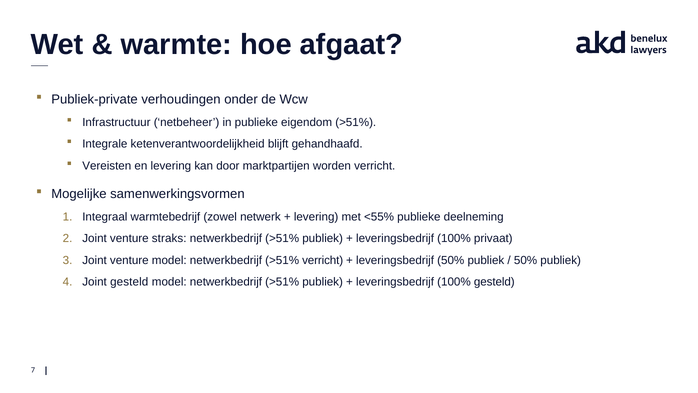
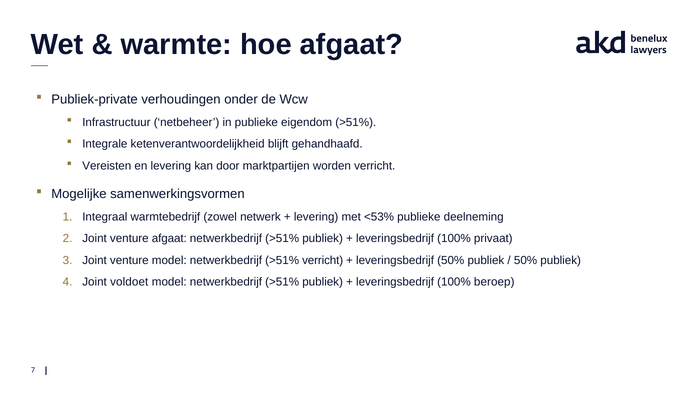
<55%: <55% -> <53%
venture straks: straks -> afgaat
Joint gesteld: gesteld -> voldoet
100% gesteld: gesteld -> beroep
